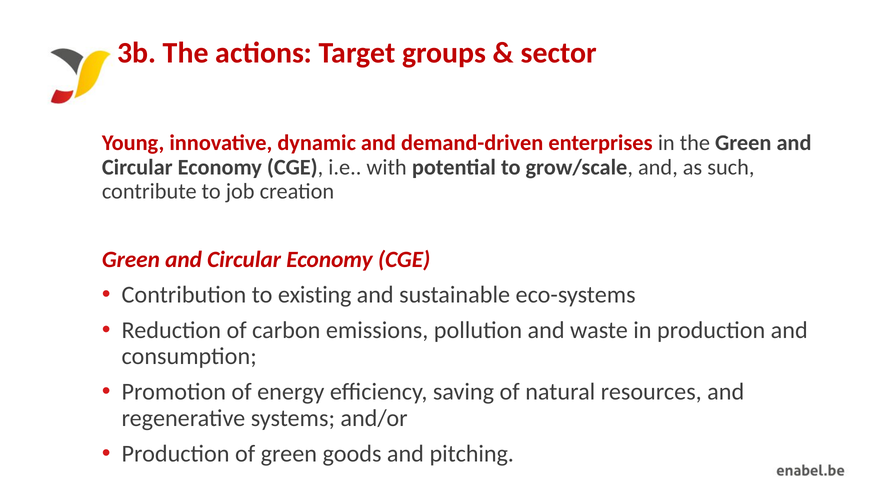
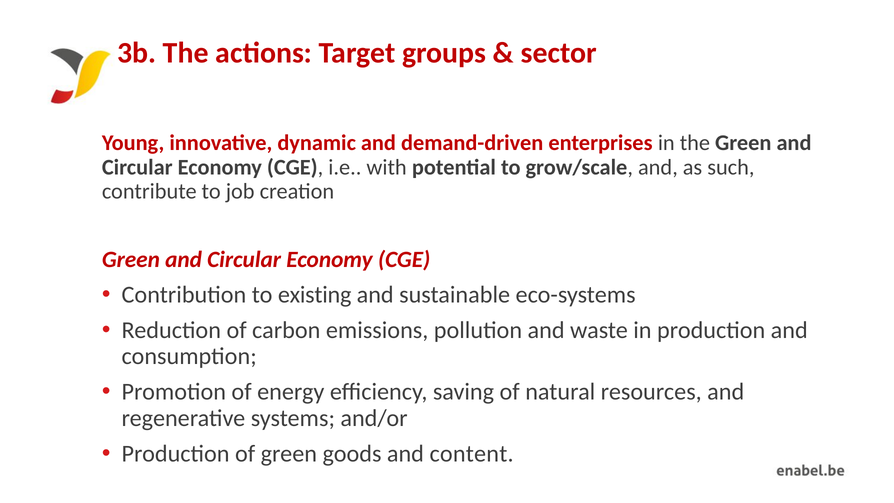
pitching: pitching -> content
